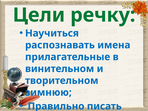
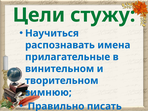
речку: речку -> стужу
